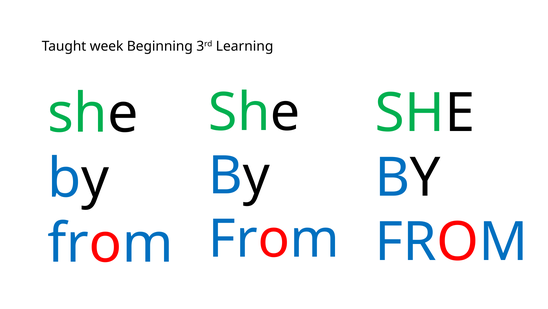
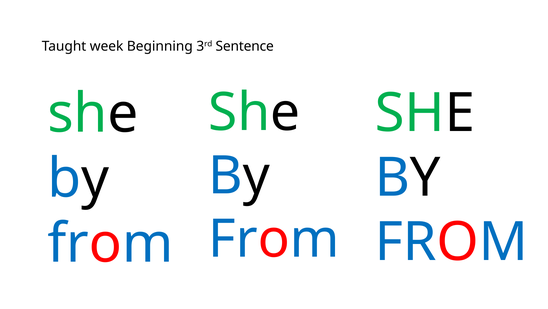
Learning: Learning -> Sentence
